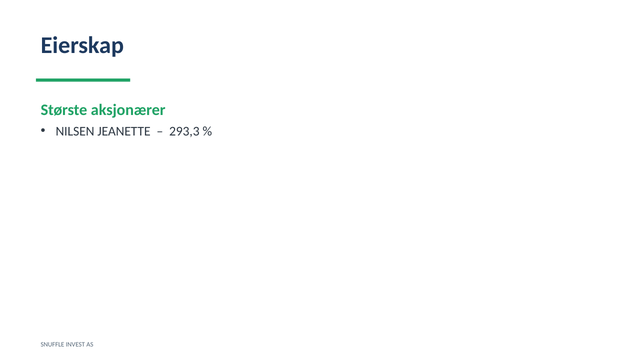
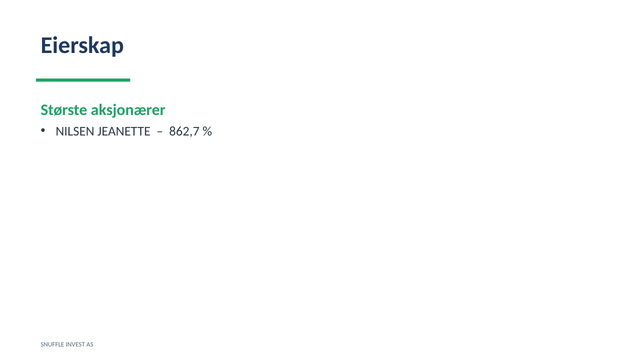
293,3: 293,3 -> 862,7
